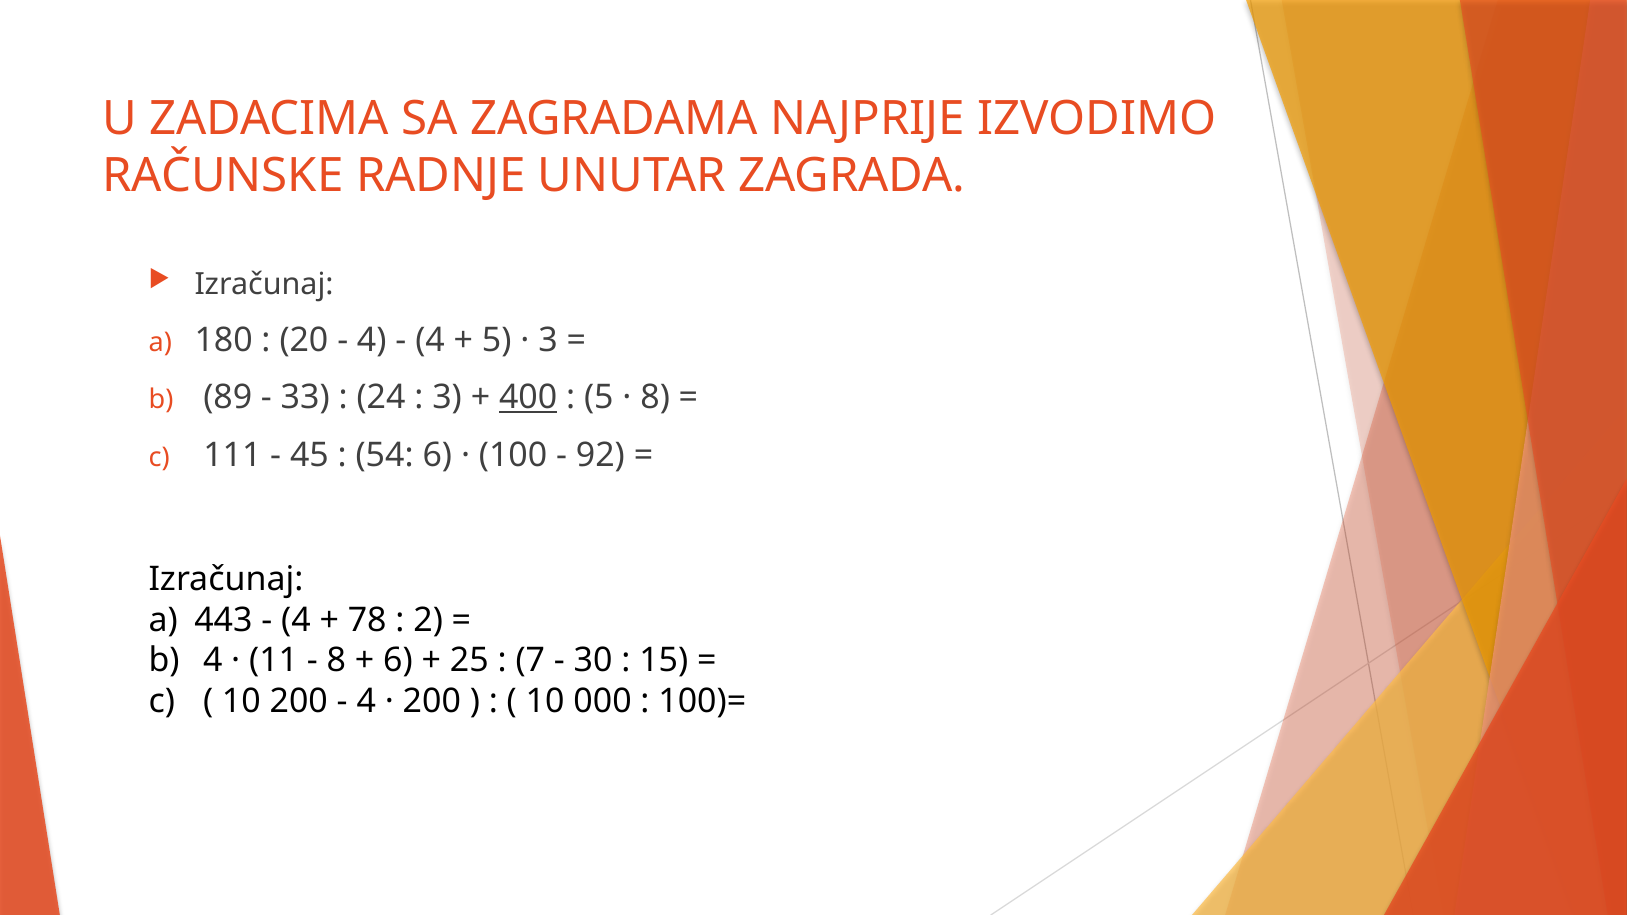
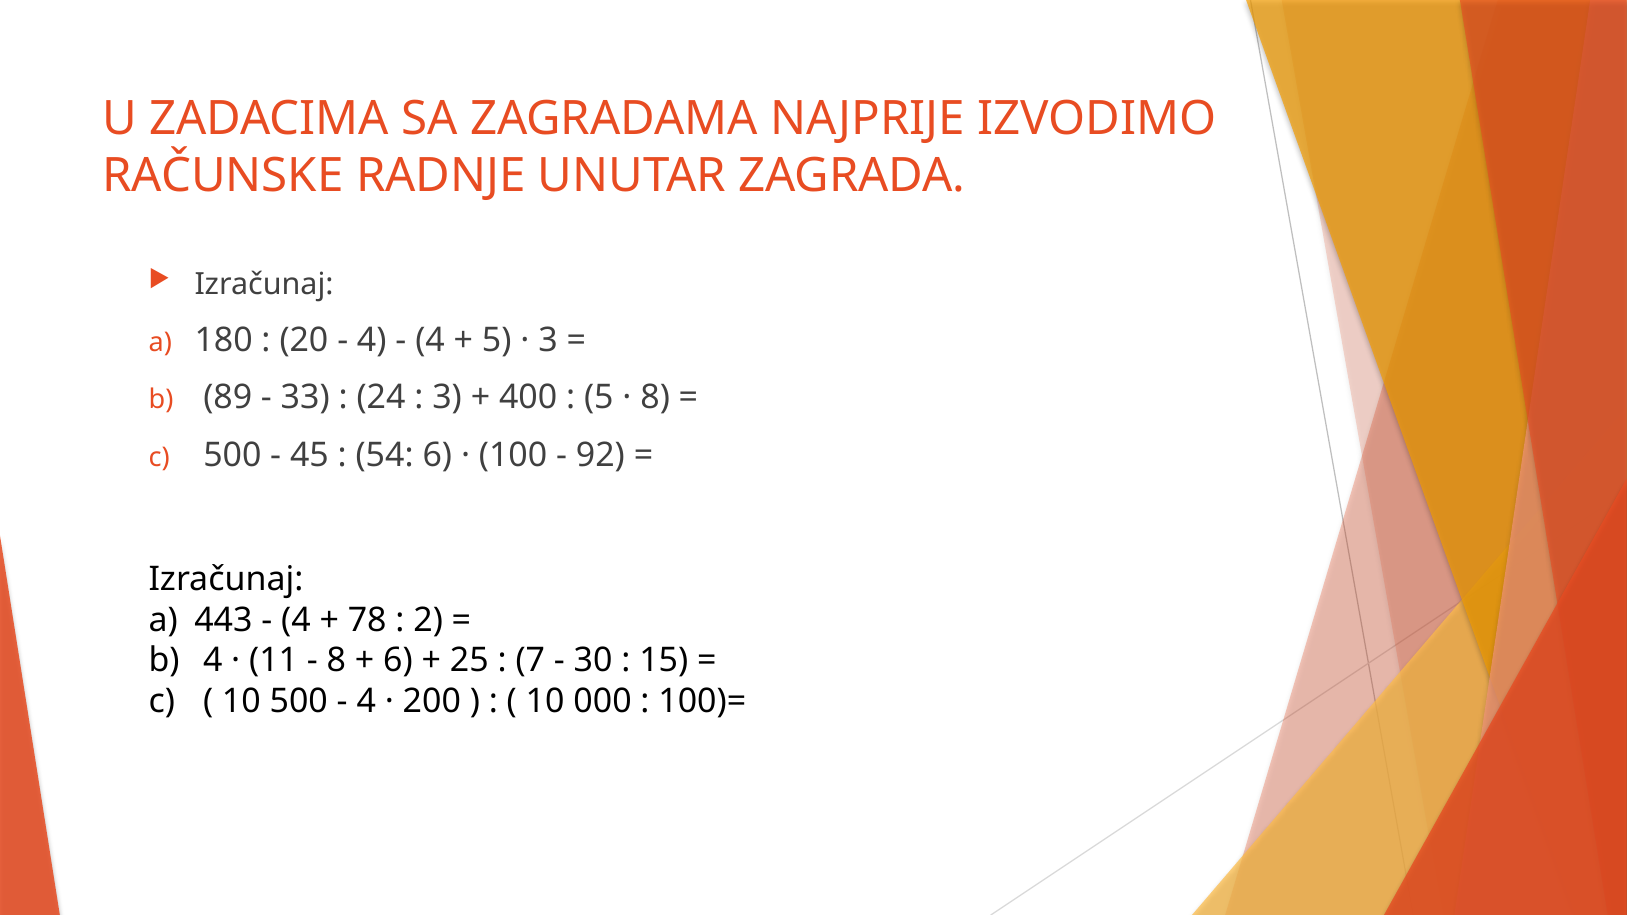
400 underline: present -> none
111 at (232, 455): 111 -> 500
10 200: 200 -> 500
